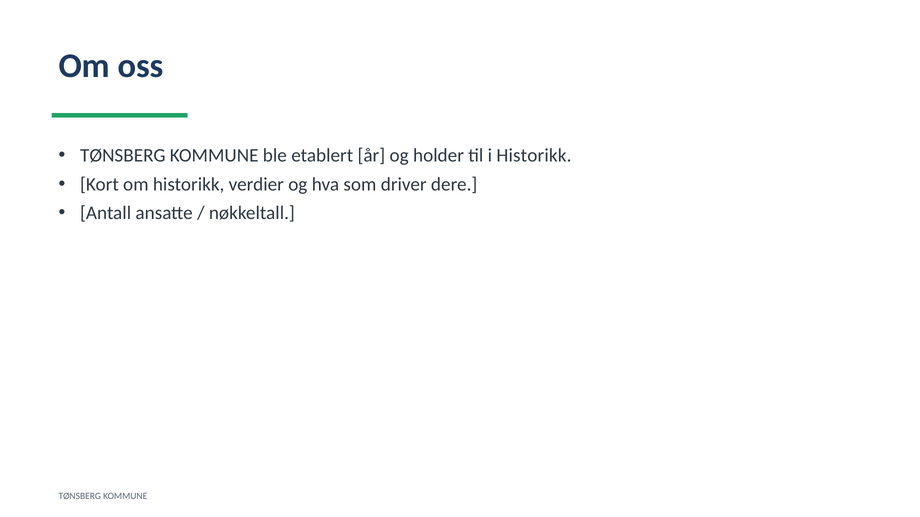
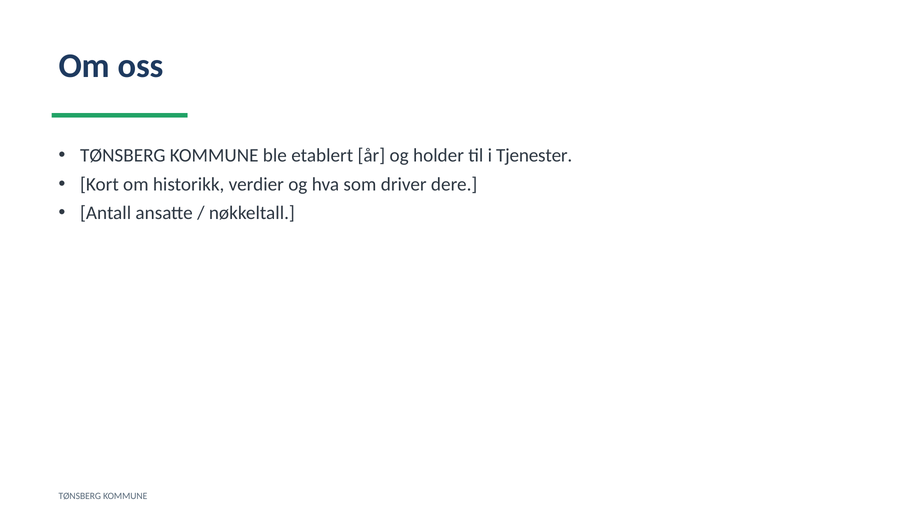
i Historikk: Historikk -> Tjenester
